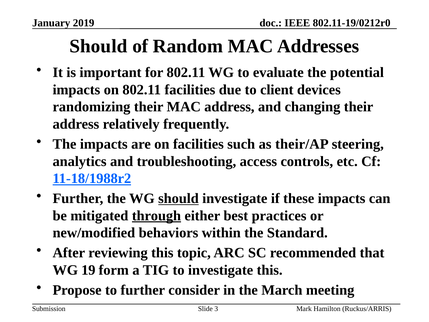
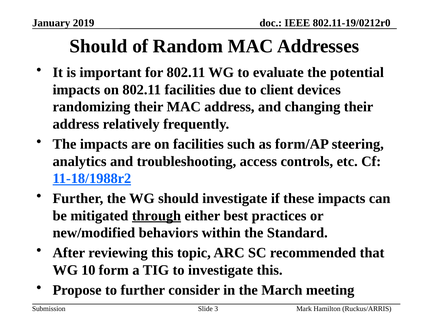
their/AP: their/AP -> form/AP
should at (178, 198) underline: present -> none
19: 19 -> 10
